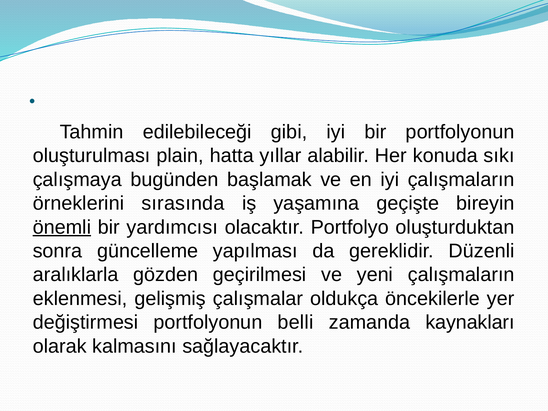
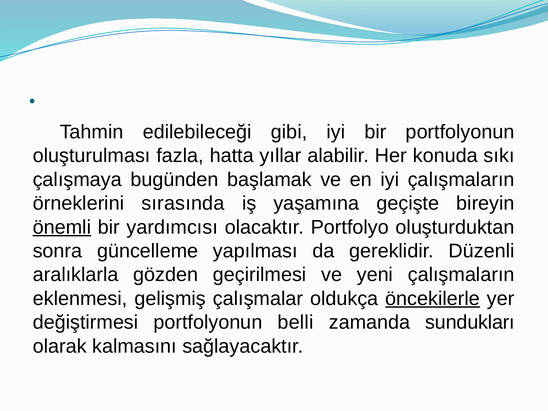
plain: plain -> fazla
öncekilerle underline: none -> present
kaynakları: kaynakları -> sundukları
